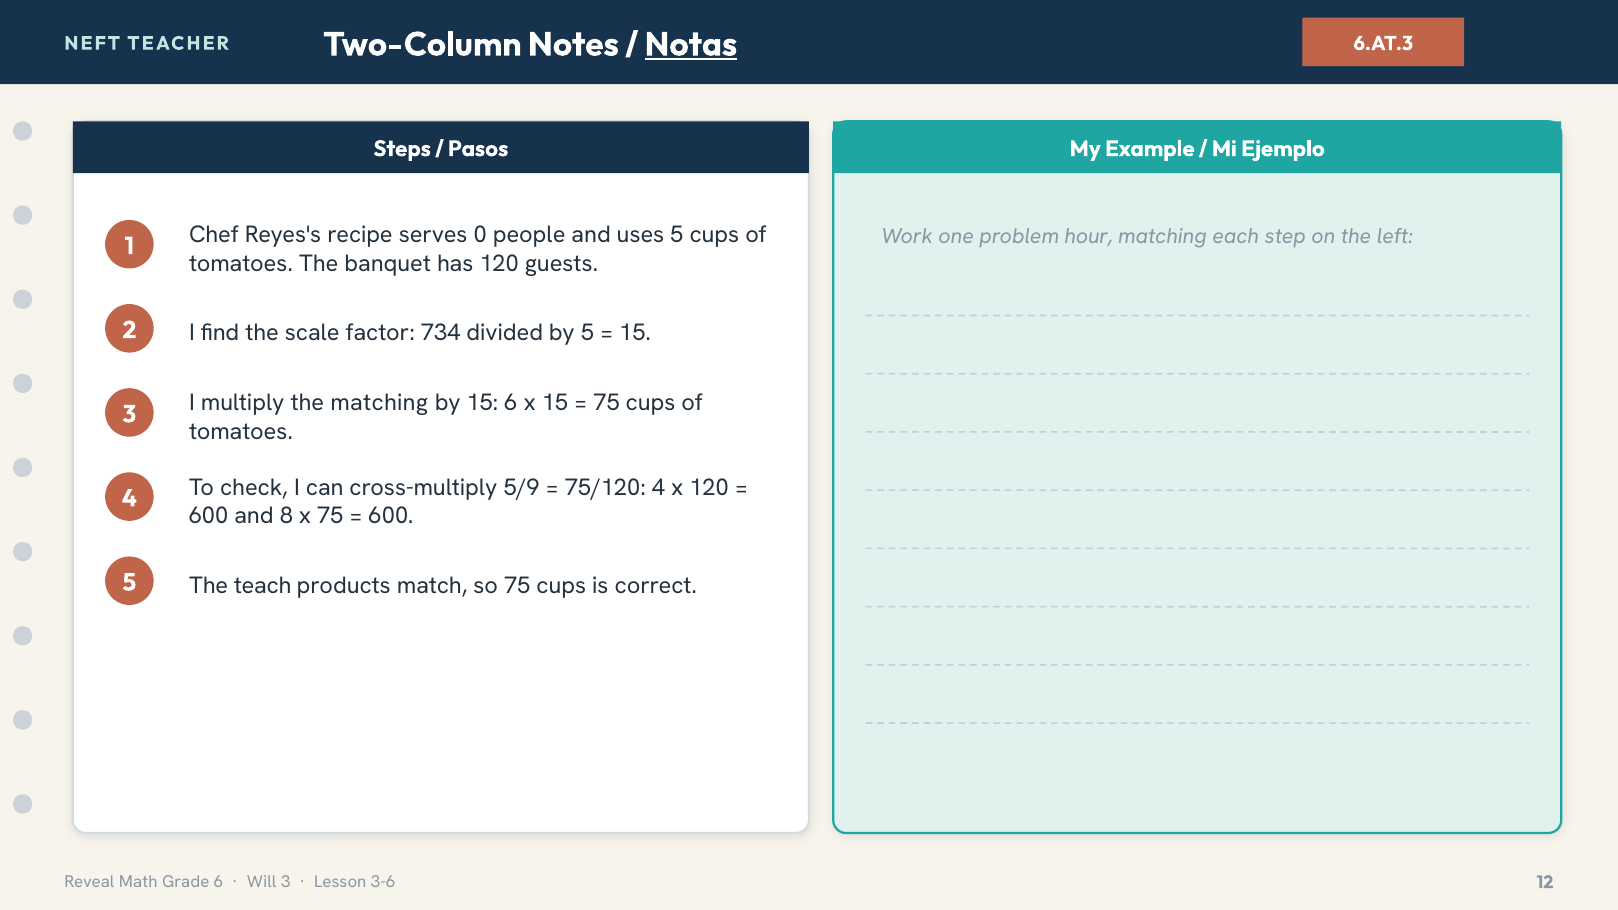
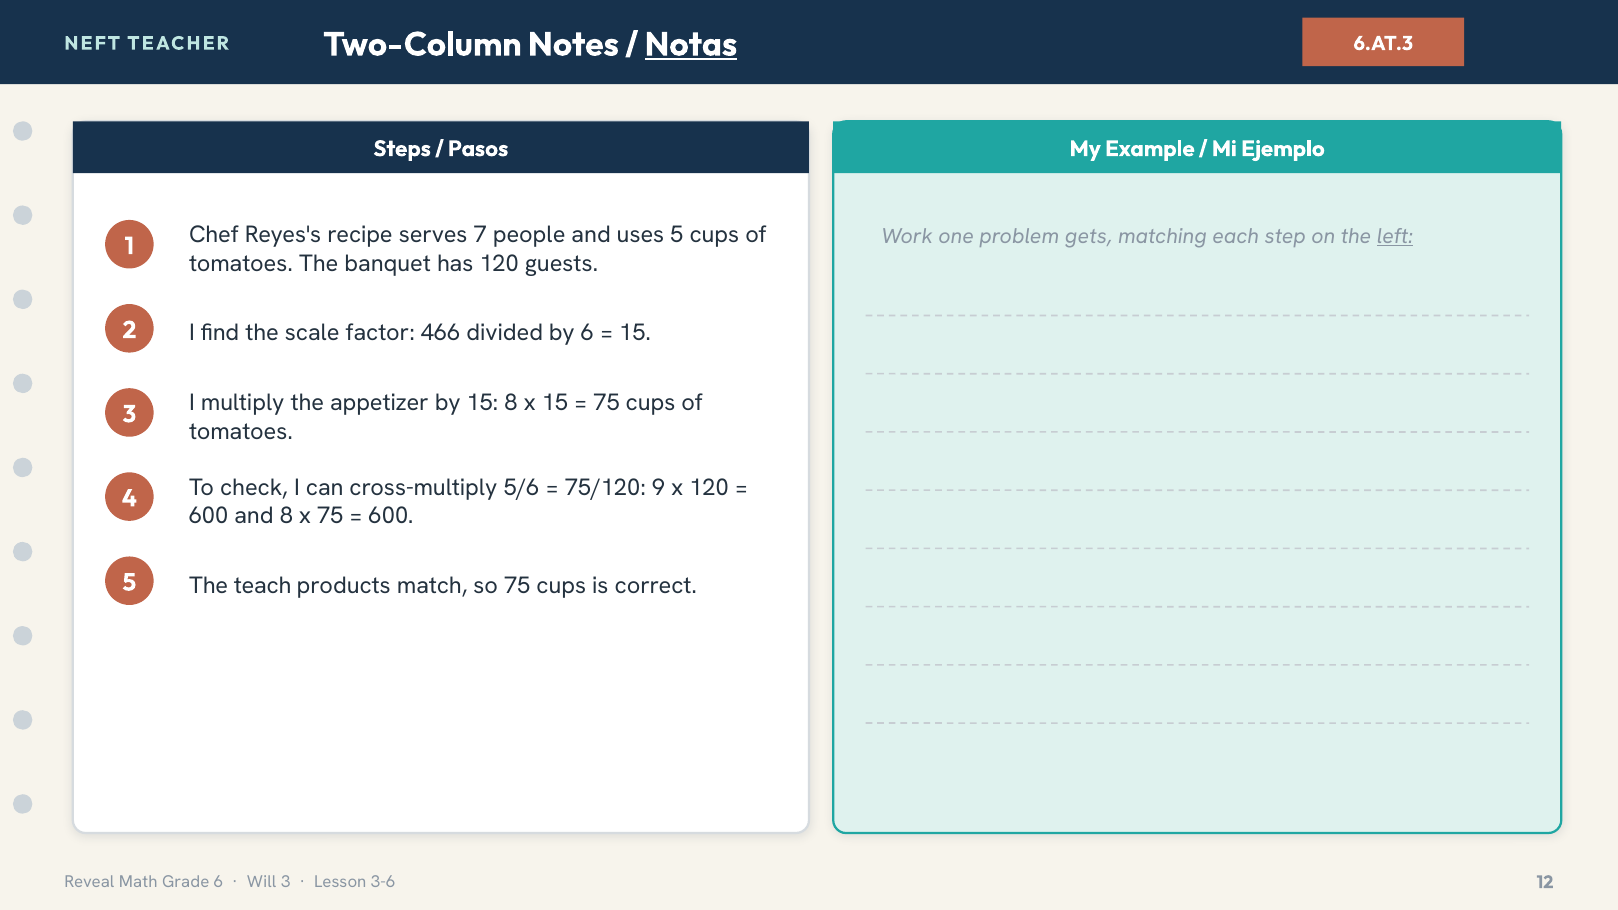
hour: hour -> gets
left underline: none -> present
0: 0 -> 7
734: 734 -> 466
by 5: 5 -> 6
the matching: matching -> appetizer
15 6: 6 -> 8
5/9: 5/9 -> 5/6
75/120 4: 4 -> 9
